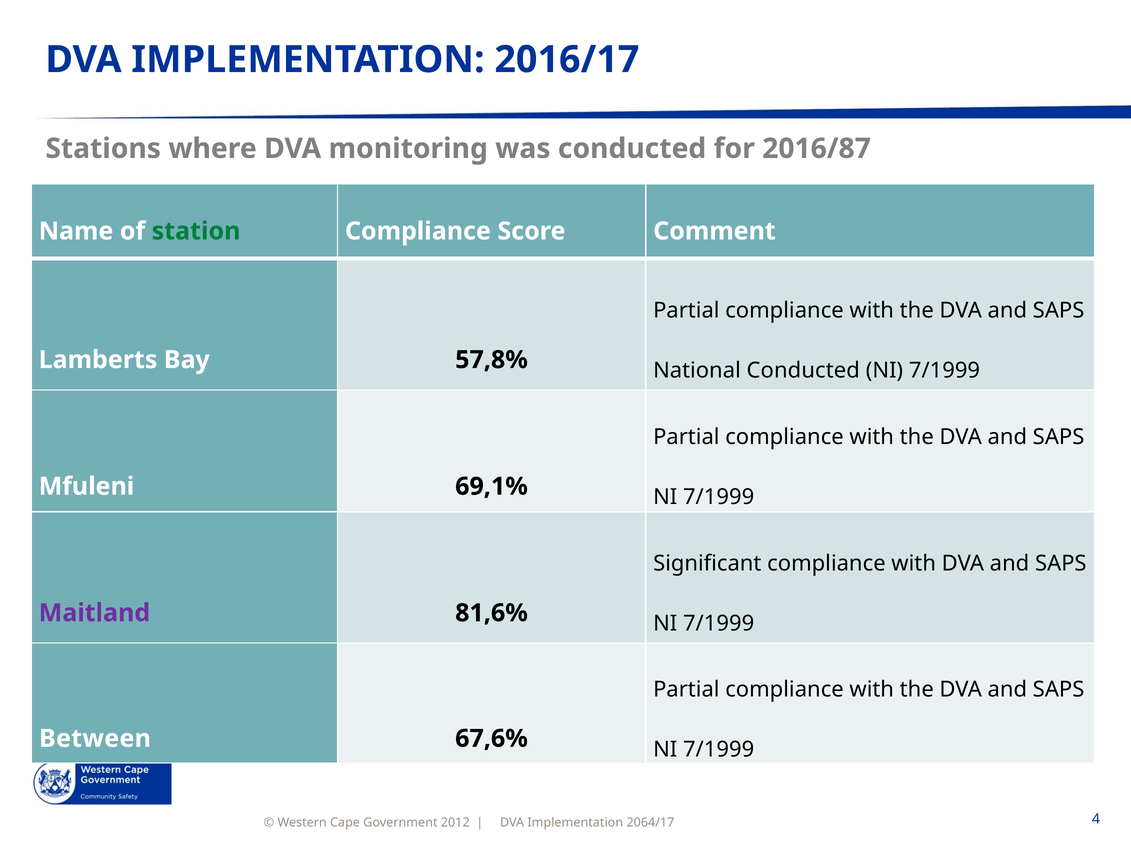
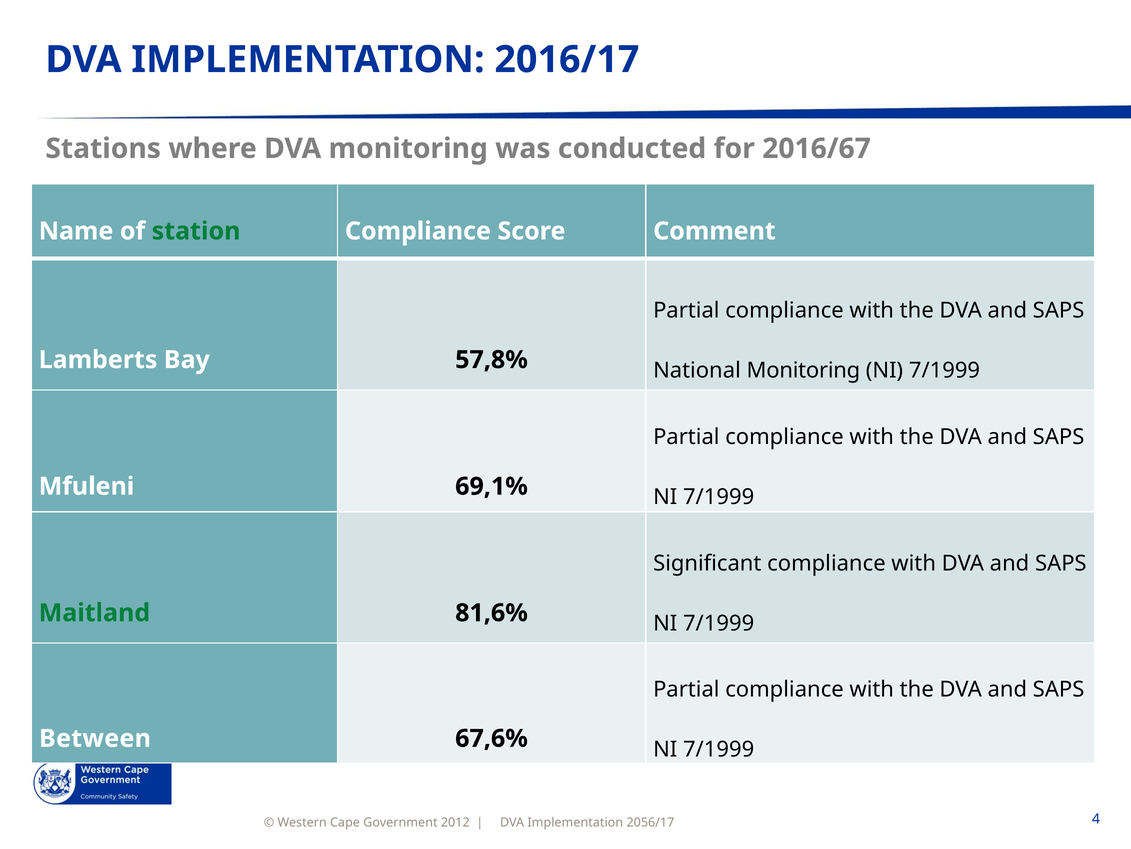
2016/87: 2016/87 -> 2016/67
National Conducted: Conducted -> Monitoring
Maitland colour: purple -> green
2064/17: 2064/17 -> 2056/17
